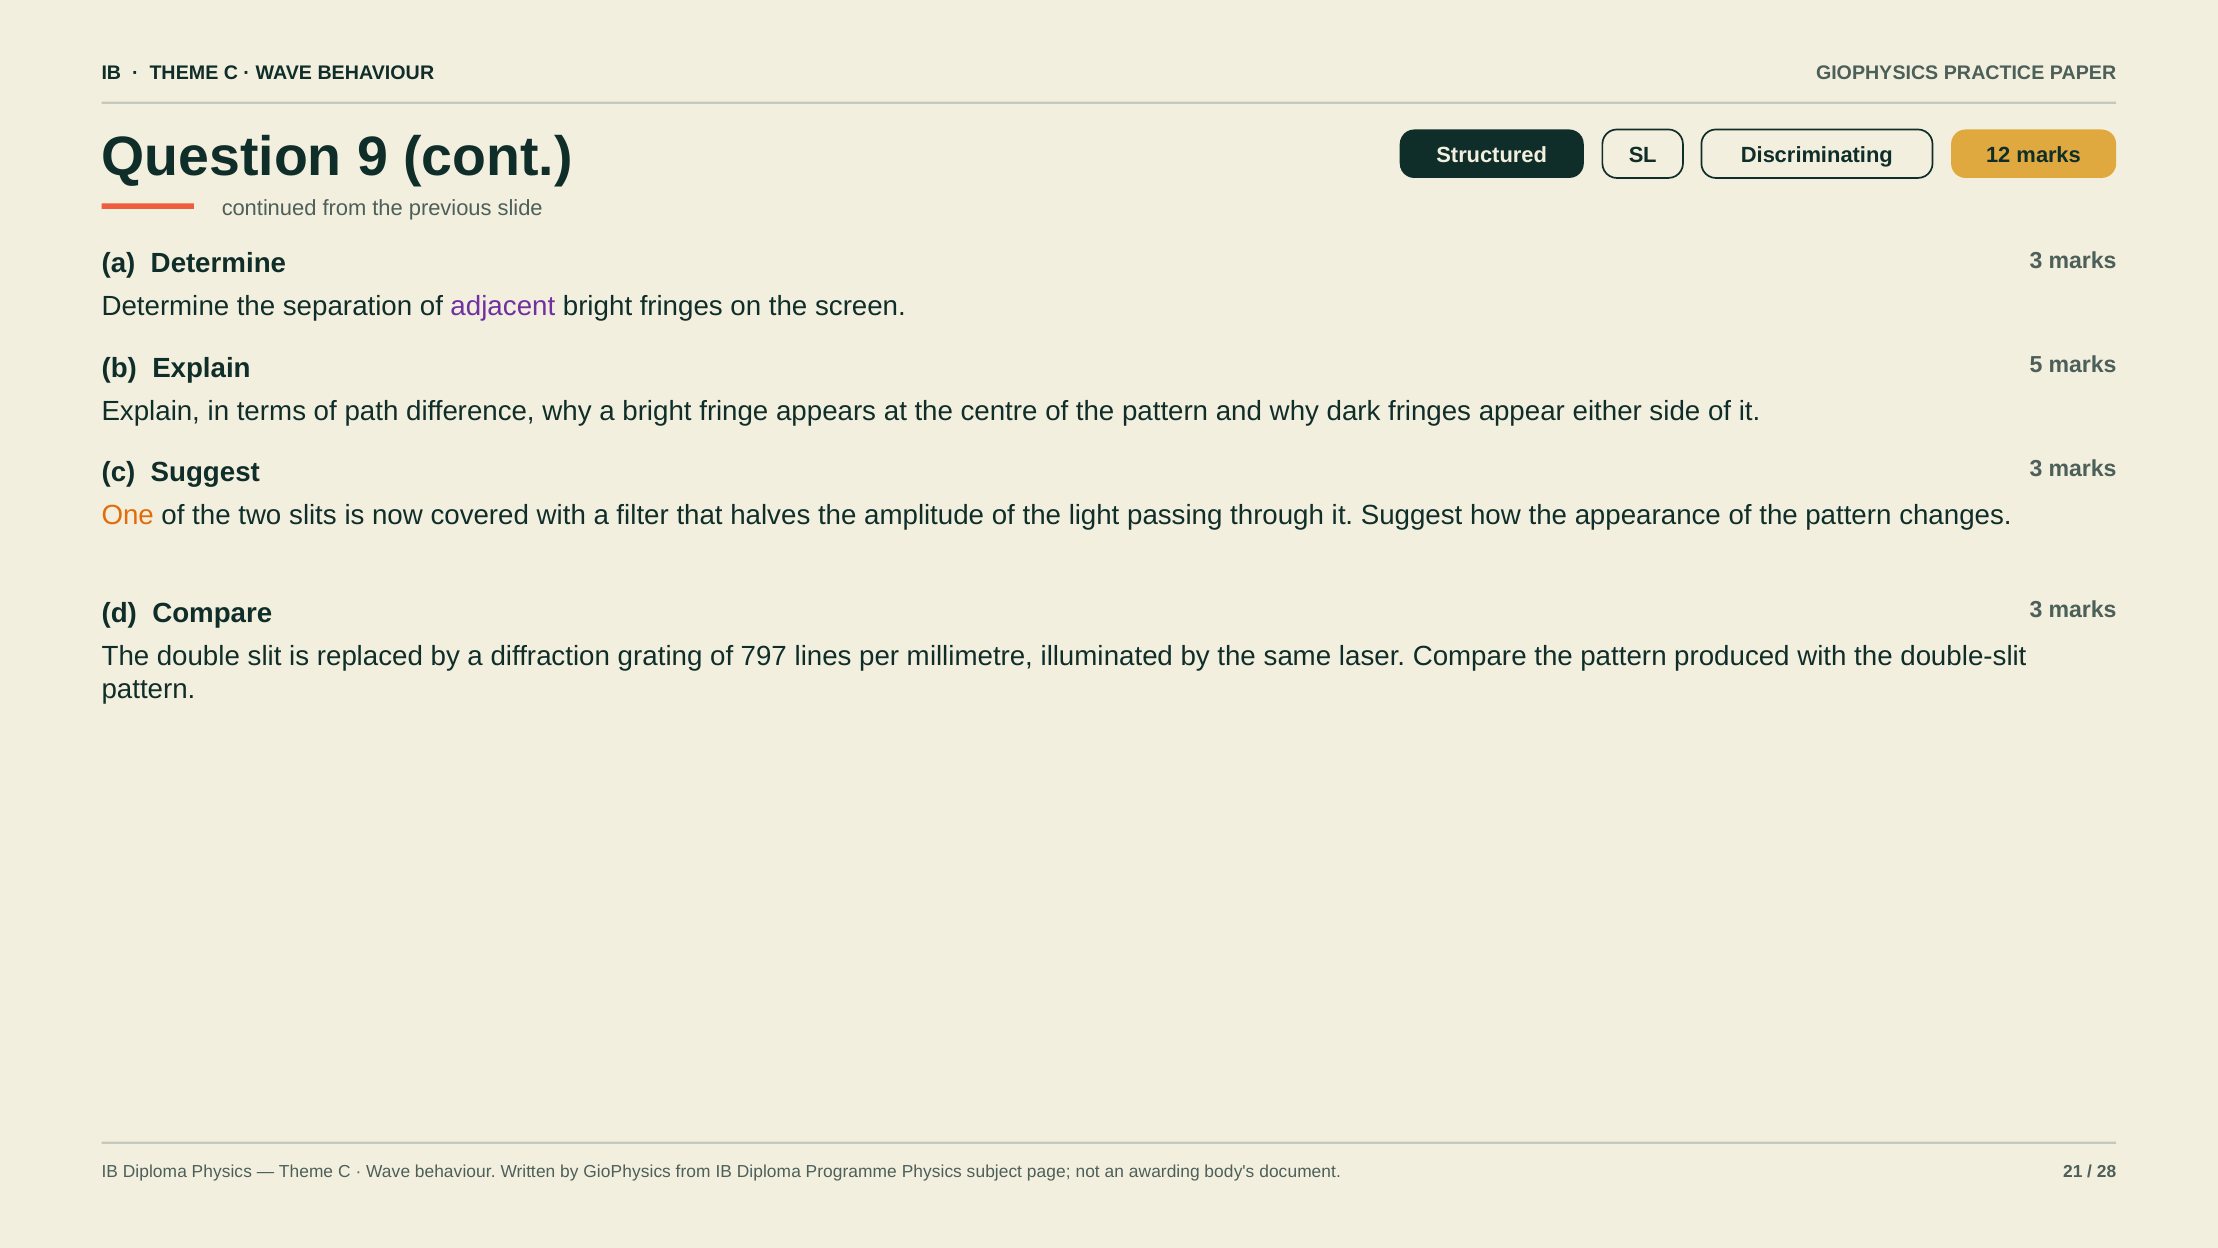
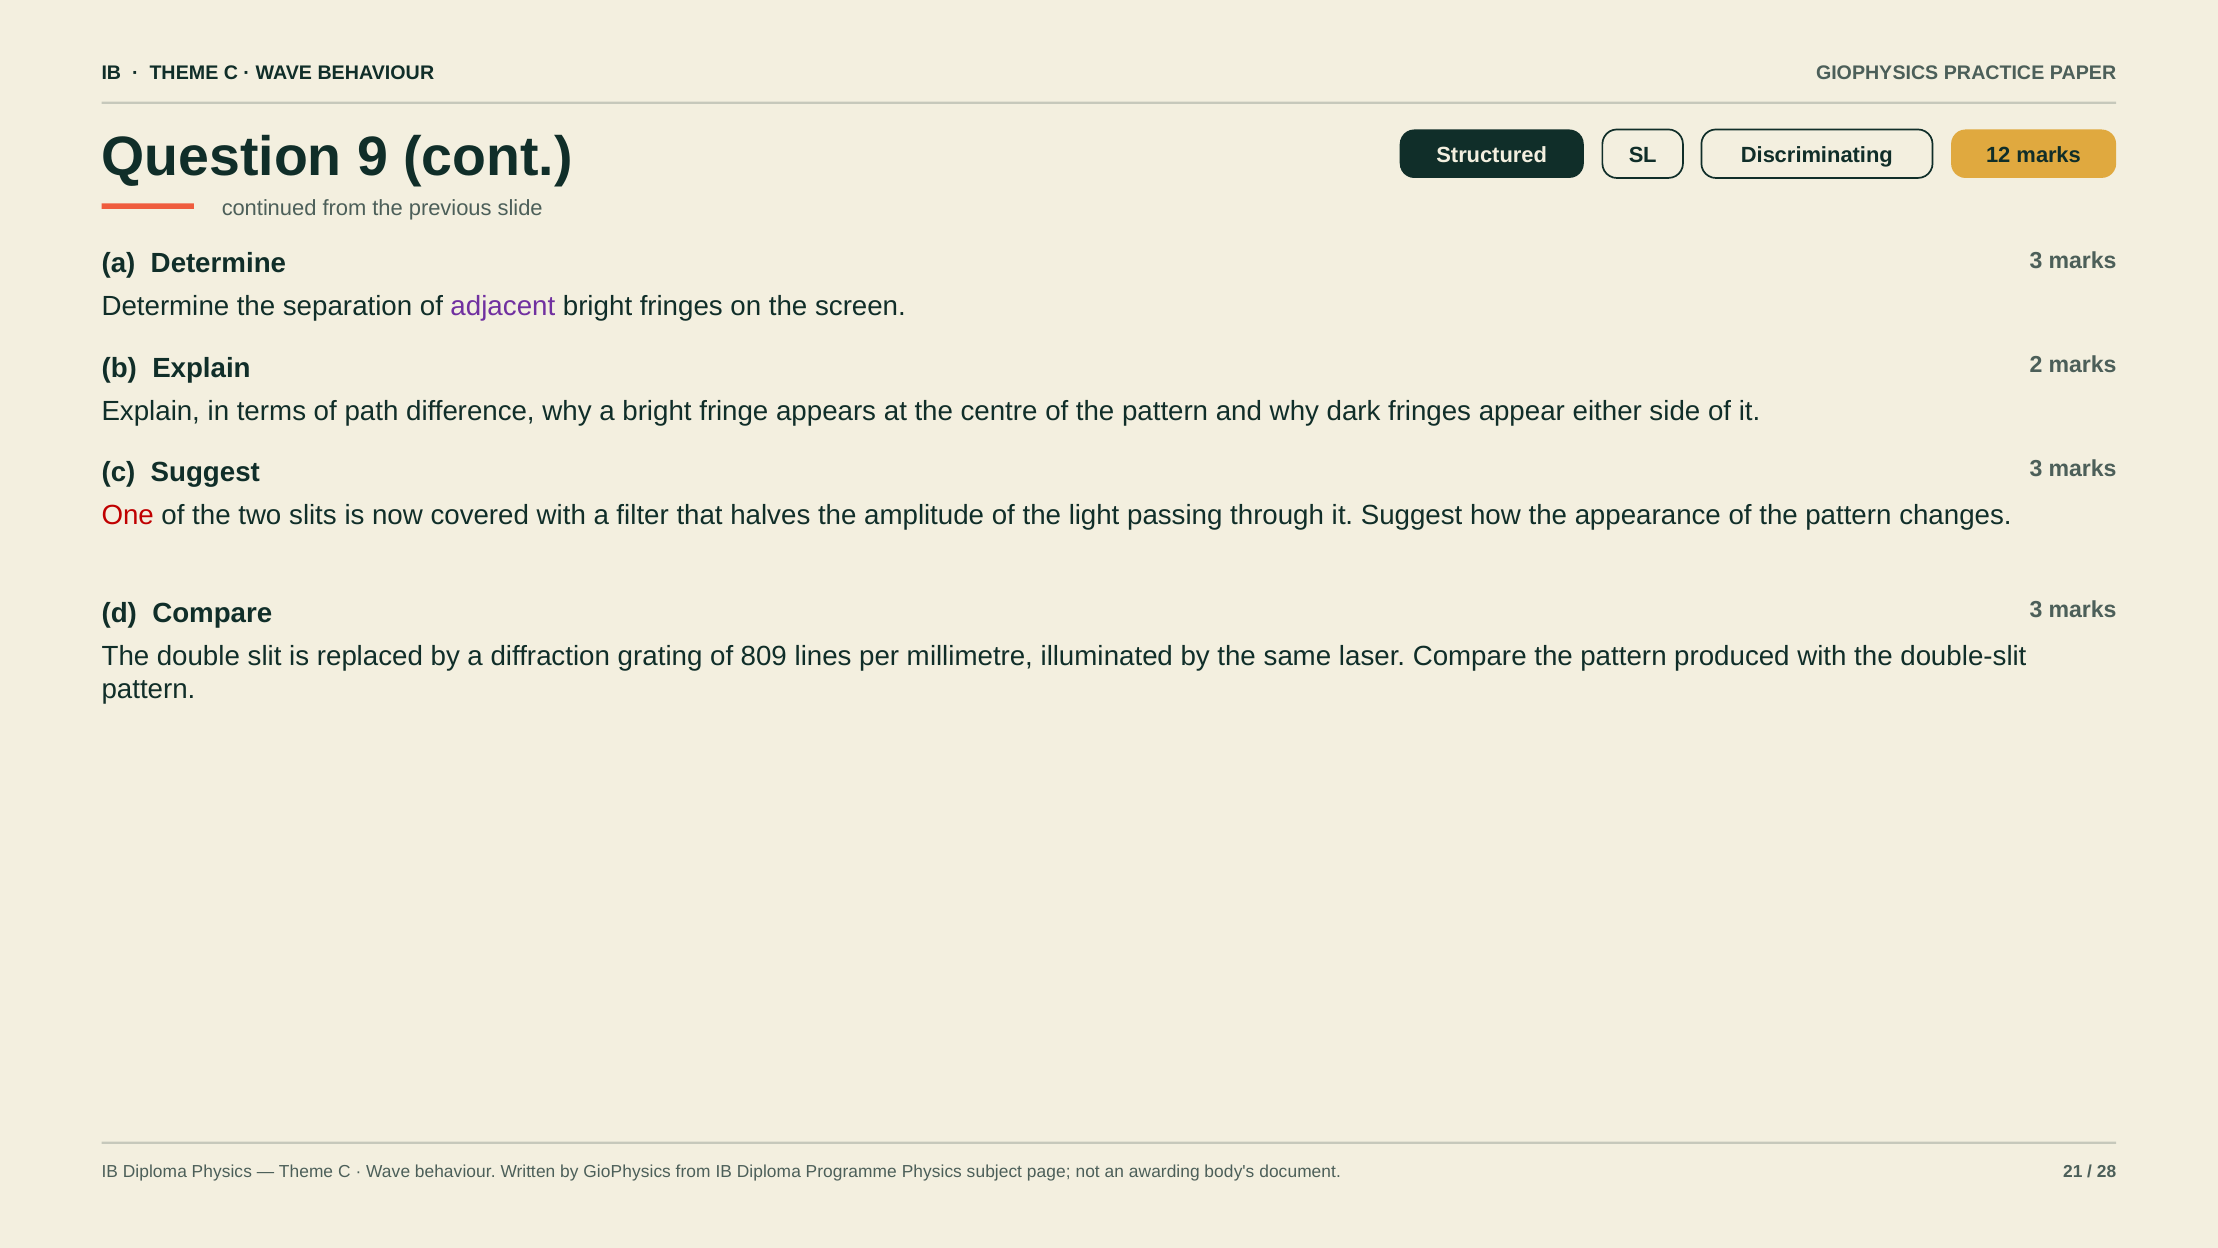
5: 5 -> 2
One colour: orange -> red
797: 797 -> 809
